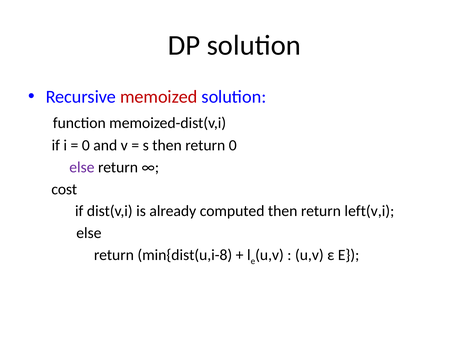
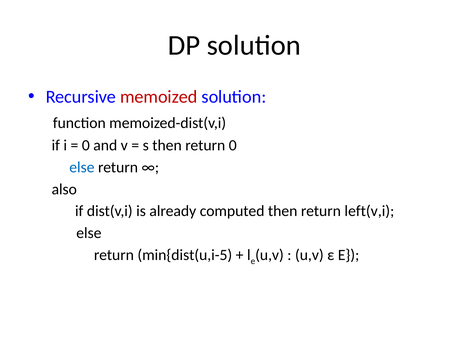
else at (82, 167) colour: purple -> blue
cost: cost -> also
min{dist(u,i-8: min{dist(u,i-8 -> min{dist(u,i-5
